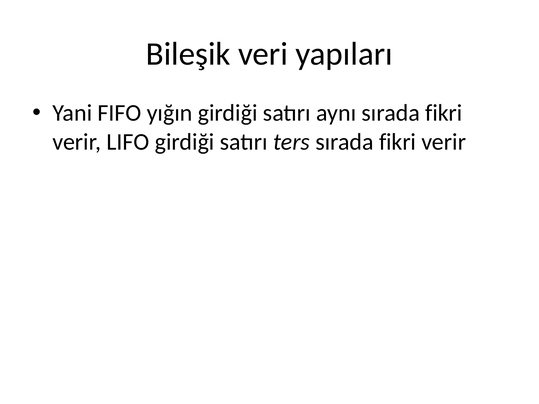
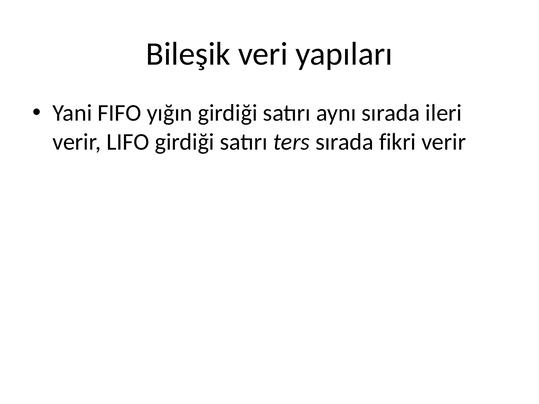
aynı sırada fikri: fikri -> ileri
